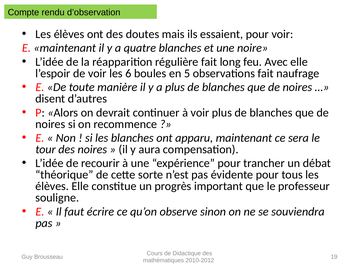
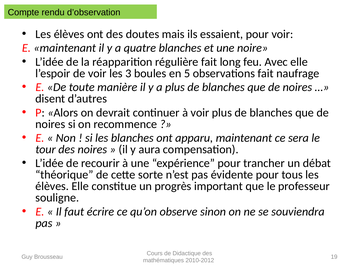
6: 6 -> 3
